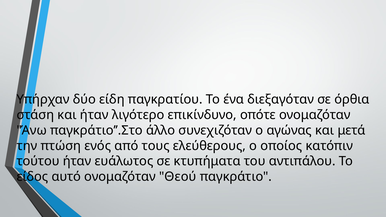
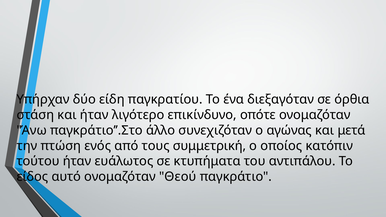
ελεύθερους: ελεύθερους -> συμμετρική
